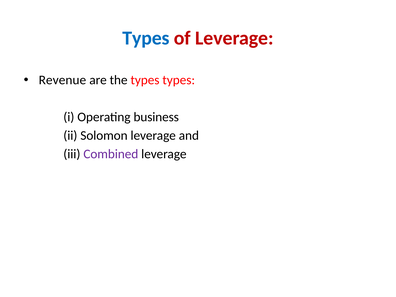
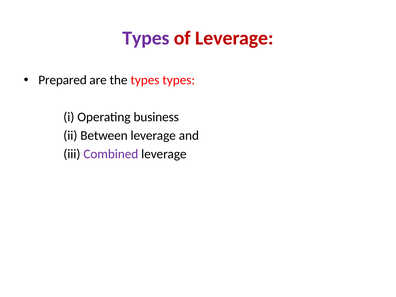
Types at (146, 38) colour: blue -> purple
Revenue: Revenue -> Prepared
Solomon: Solomon -> Between
